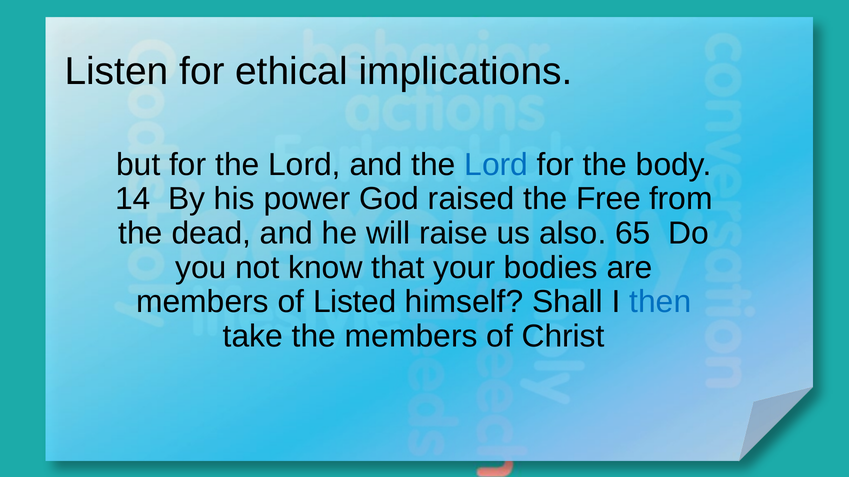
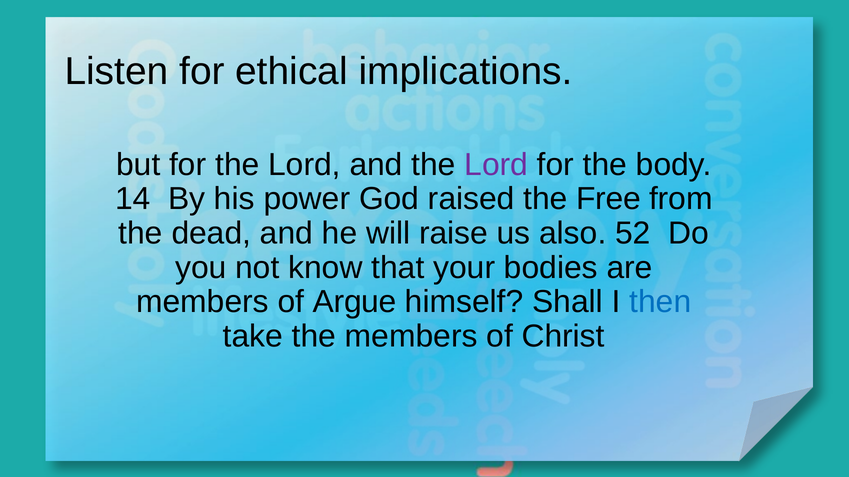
Lord at (496, 165) colour: blue -> purple
65: 65 -> 52
Listed: Listed -> Argue
